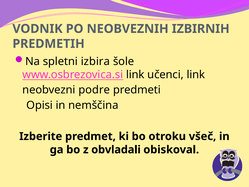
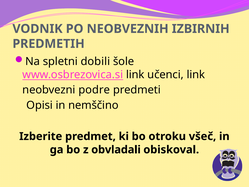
izbira: izbira -> dobili
nemščina: nemščina -> nemščino
